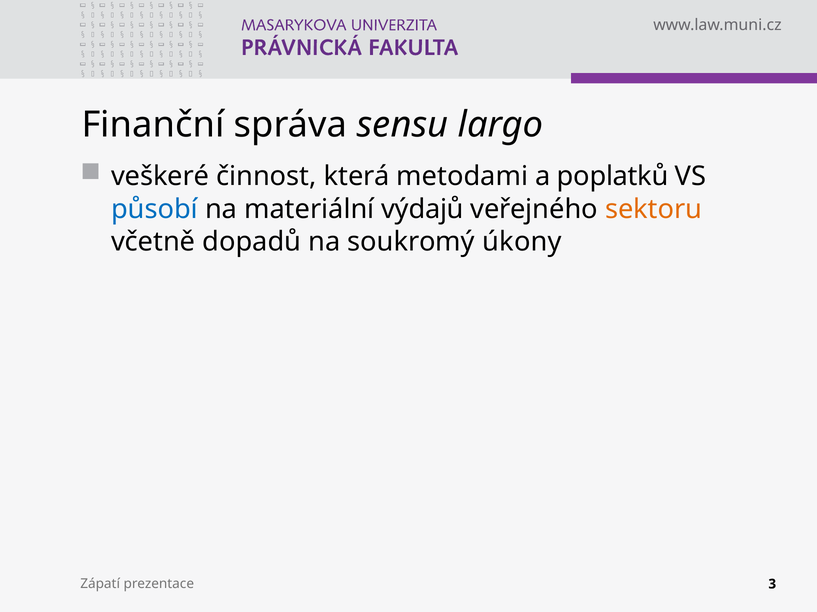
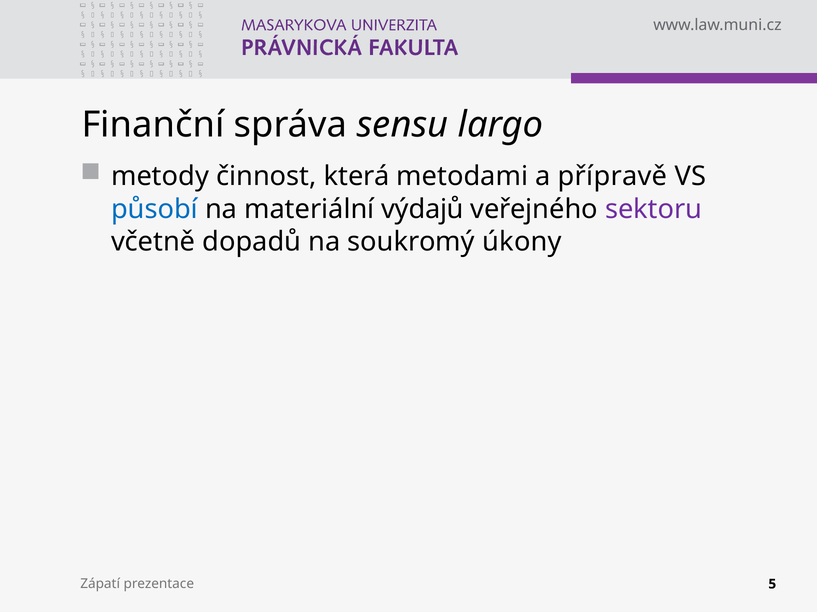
veškeré: veškeré -> metody
poplatků: poplatků -> přípravě
sektoru colour: orange -> purple
3: 3 -> 5
